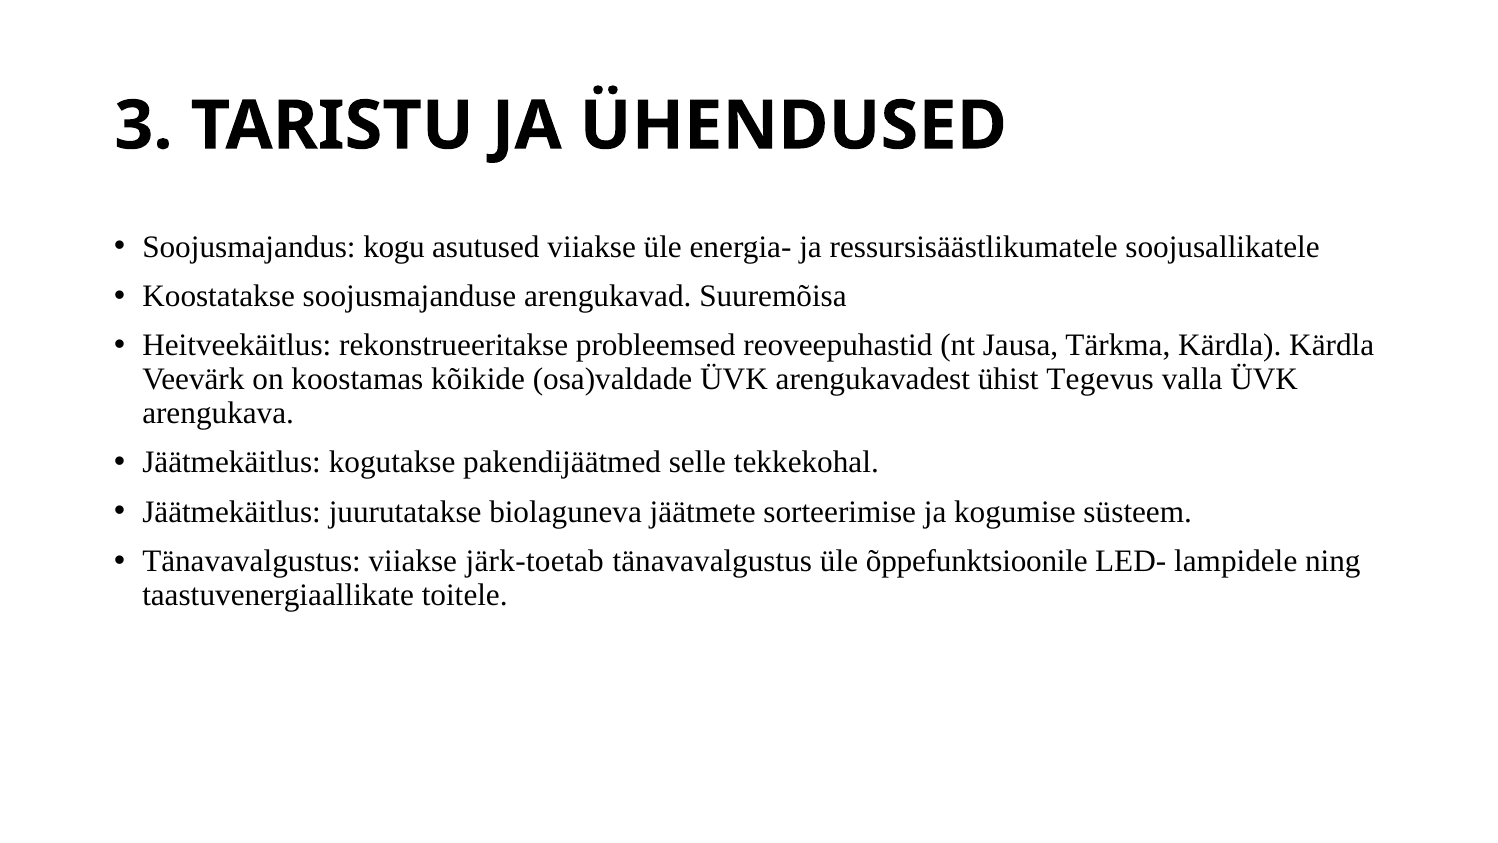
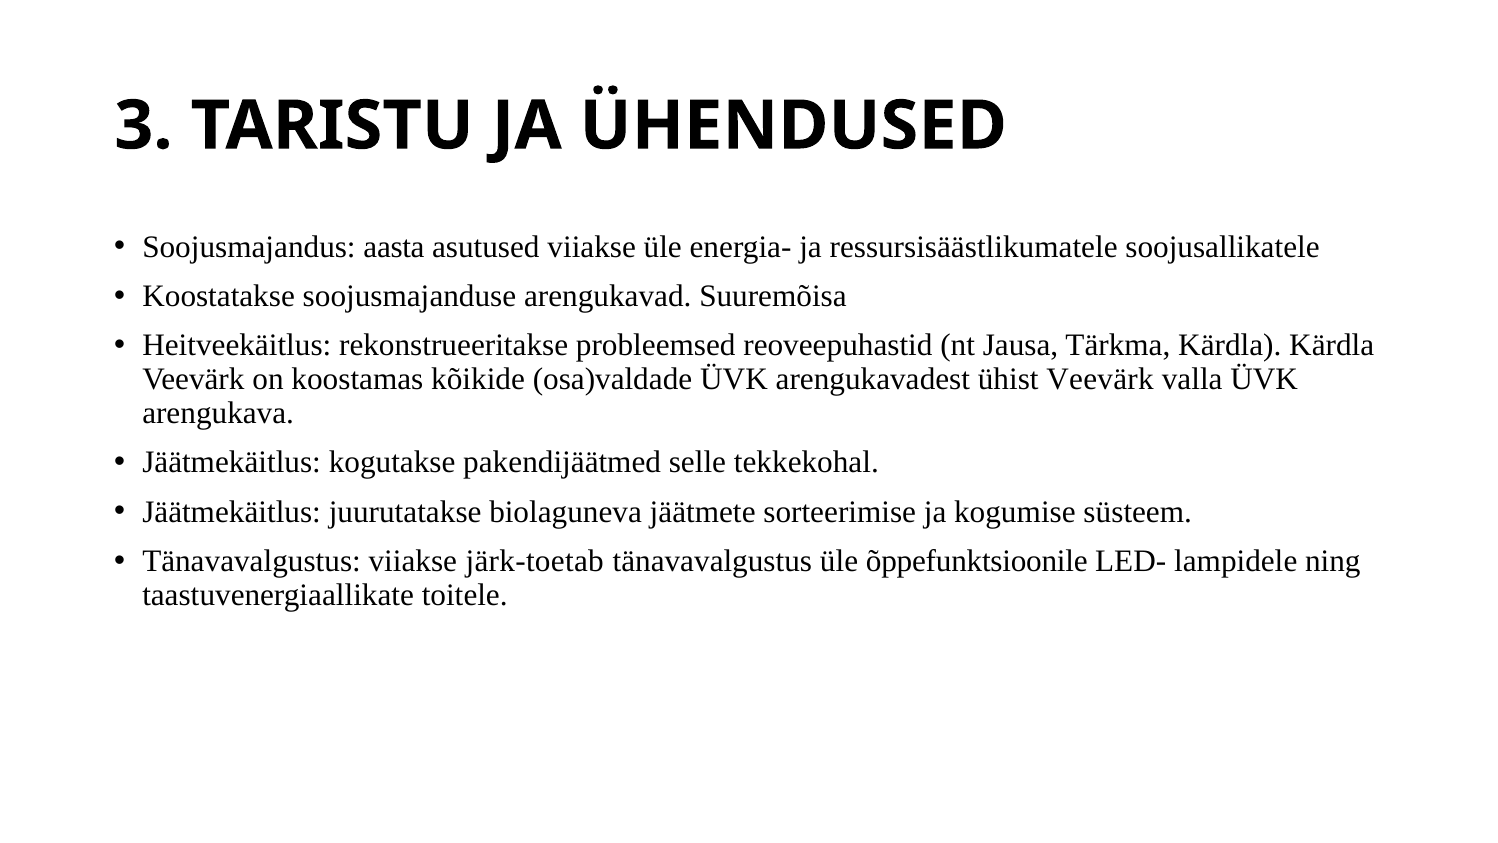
kogu: kogu -> aasta
ühist Tegevus: Tegevus -> Veevärk
